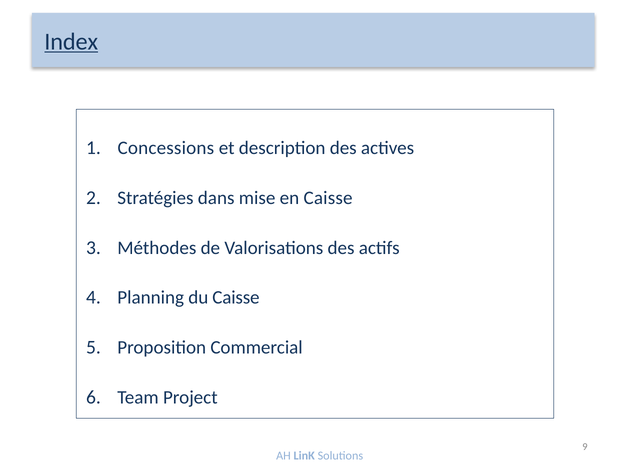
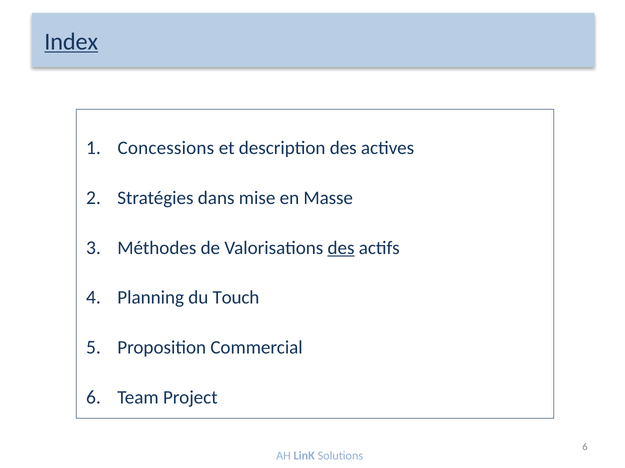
en Caisse: Caisse -> Masse
des at (341, 248) underline: none -> present
du Caisse: Caisse -> Touch
9 at (585, 448): 9 -> 6
